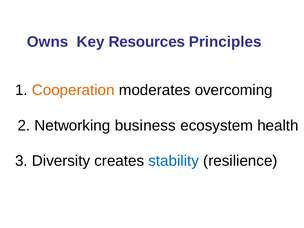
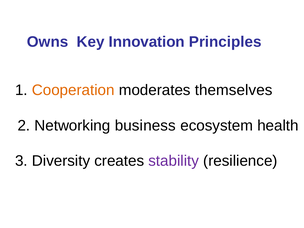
Resources: Resources -> Innovation
overcoming: overcoming -> themselves
stability colour: blue -> purple
